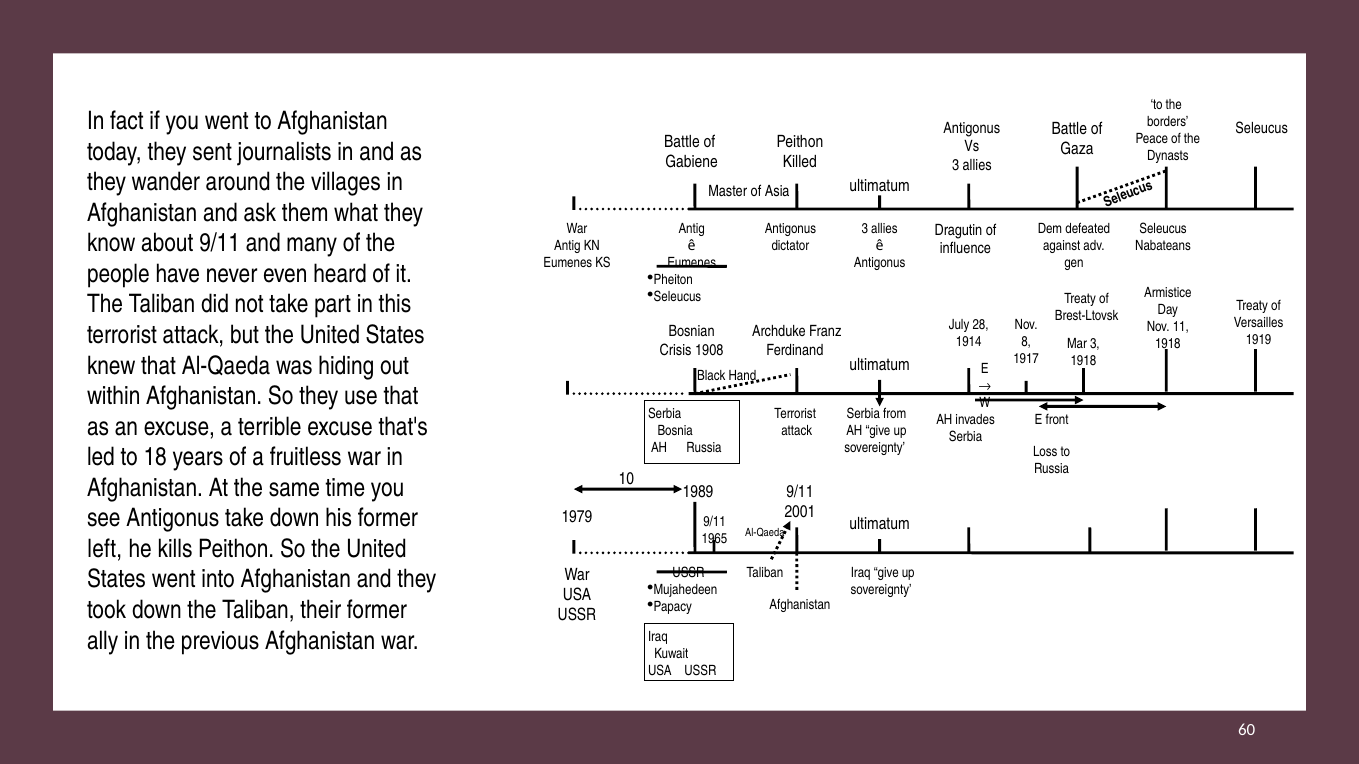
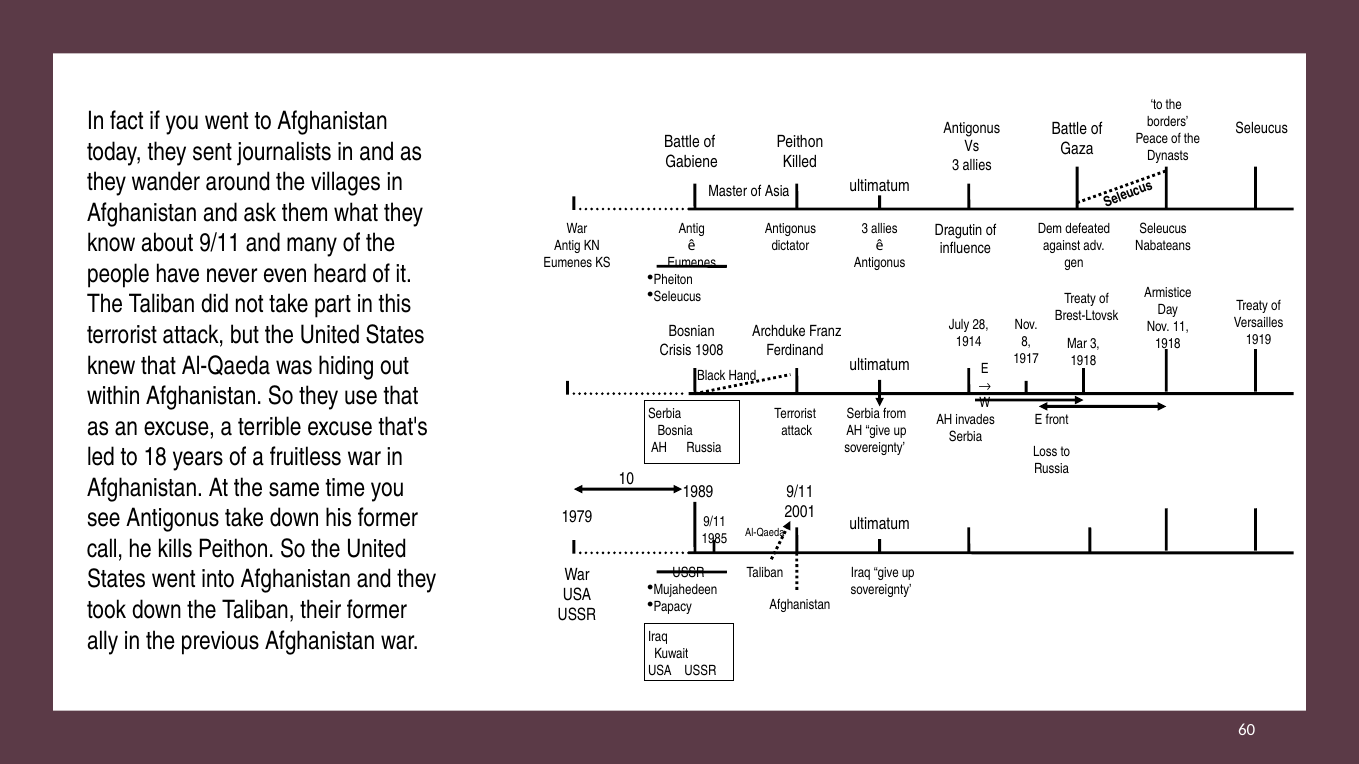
1965: 1965 -> 1985
left: left -> call
